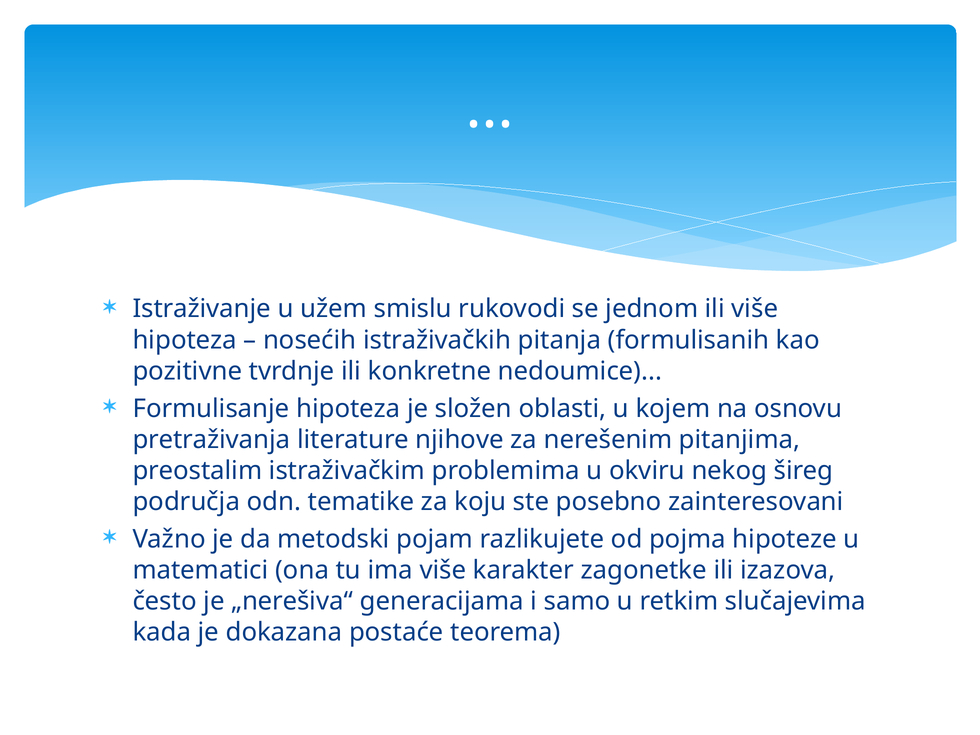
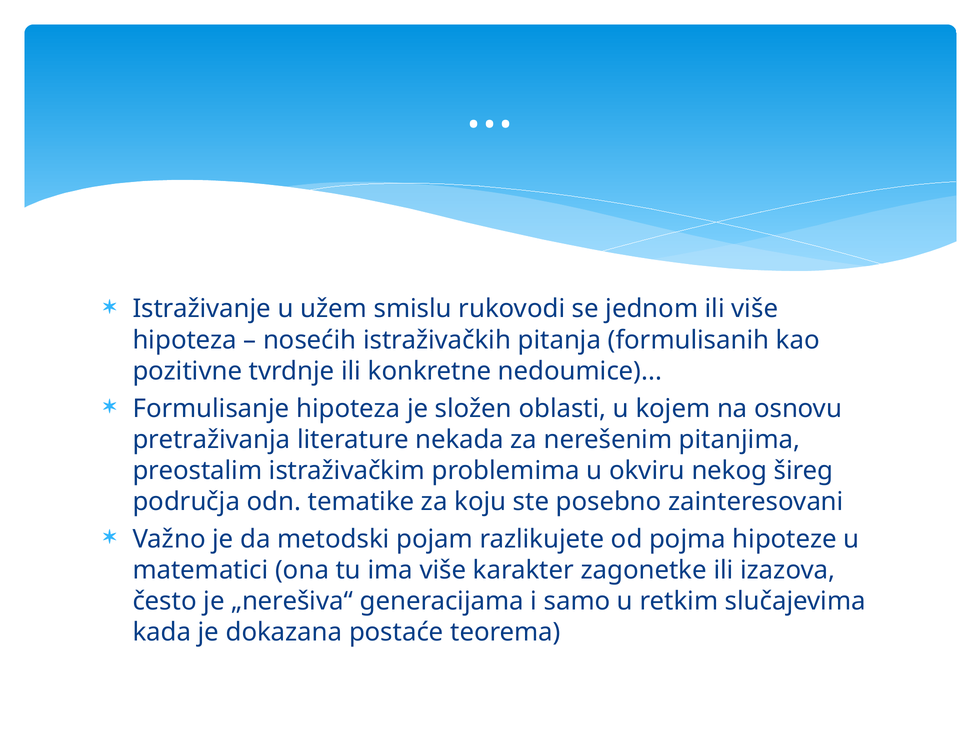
njihove: njihove -> nekada
